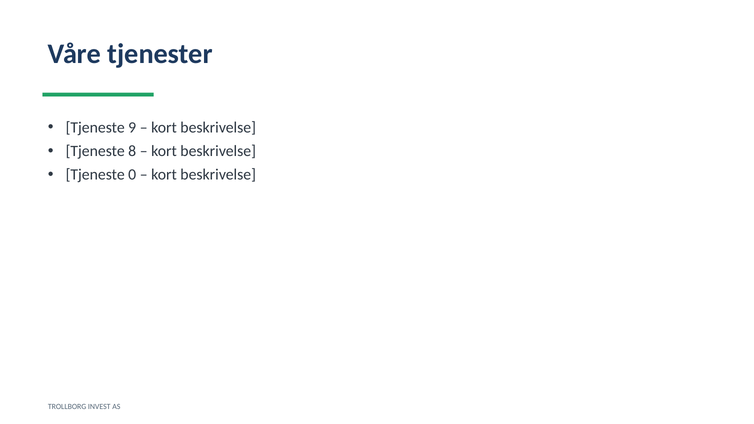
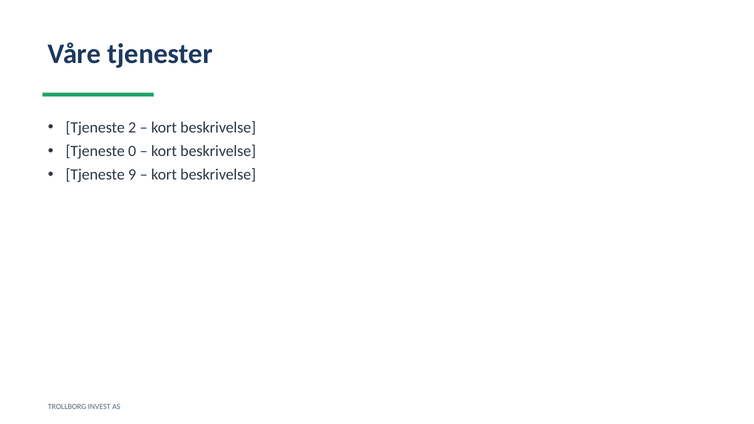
9: 9 -> 2
8: 8 -> 0
0: 0 -> 9
